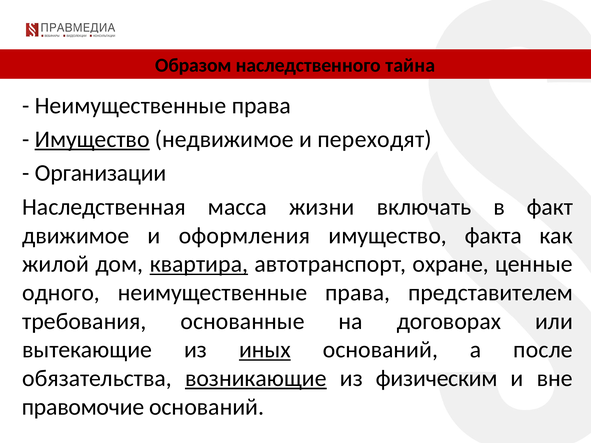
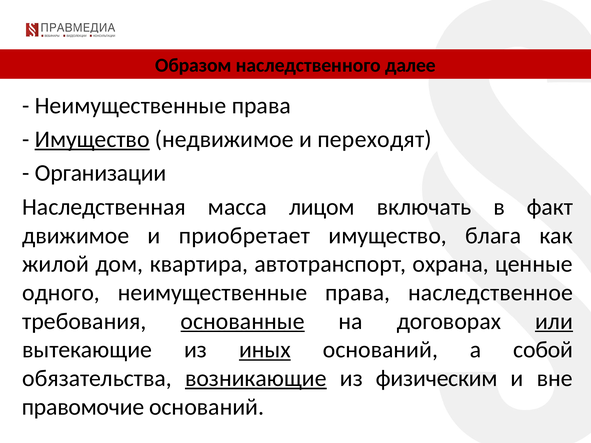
тайна: тайна -> далее
жизни: жизни -> лицом
оформления: оформления -> приобретает
факта: факта -> блага
квартира underline: present -> none
охране: охране -> охрана
представителем: представителем -> наследственное
основанные underline: none -> present
или underline: none -> present
после: после -> собой
